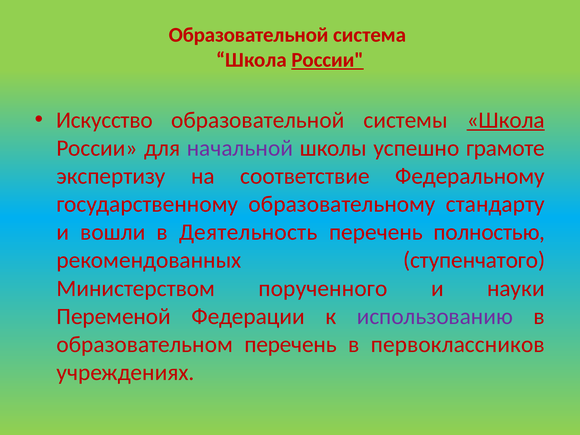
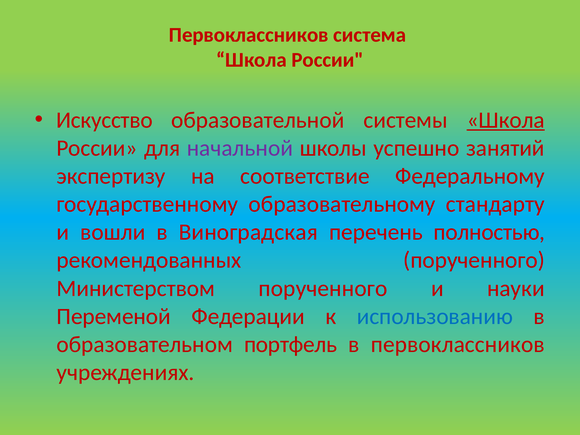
Образовательной at (249, 35): Образовательной -> Первоклассников
России at (328, 60) underline: present -> none
грамоте: грамоте -> занятий
Деятельность: Деятельность -> Виноградская
рекомендованных ступенчатого: ступенчатого -> порученного
использованию colour: purple -> blue
образовательном перечень: перечень -> портфель
